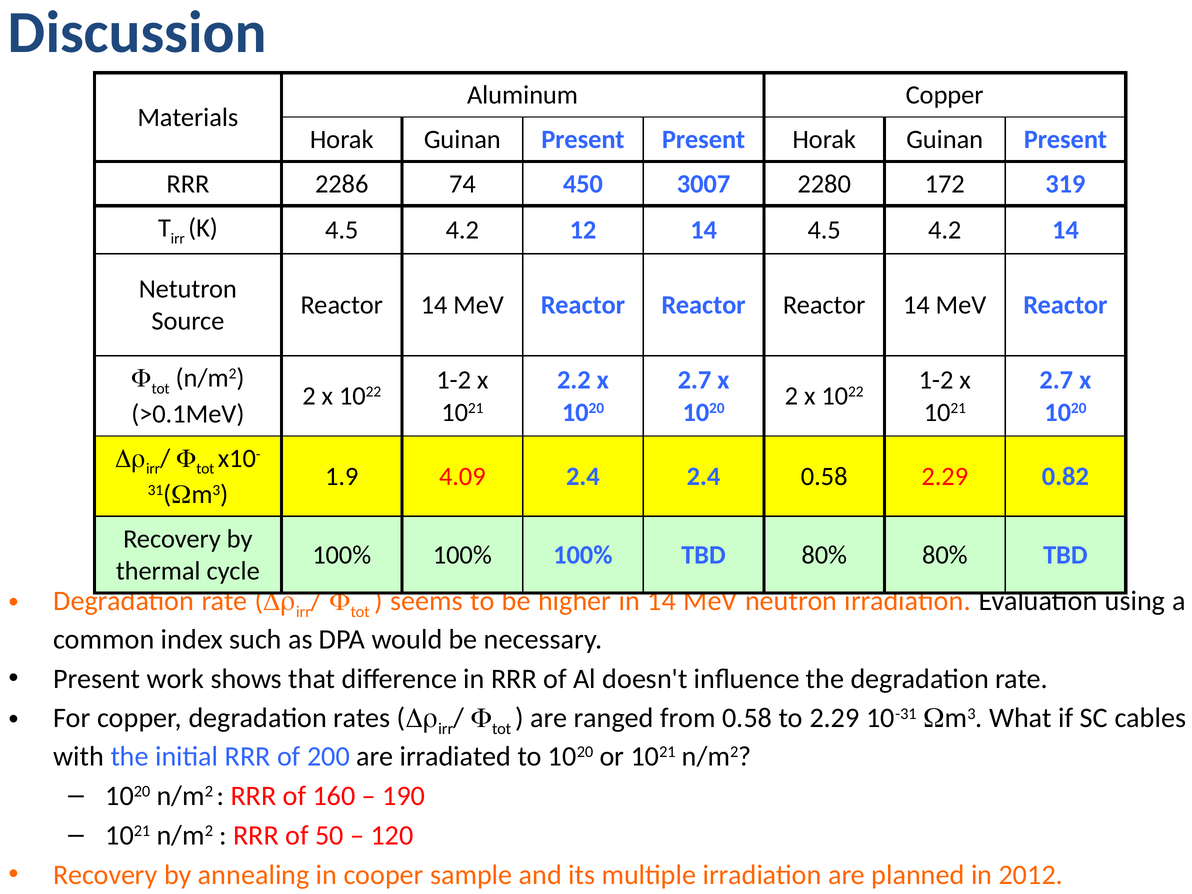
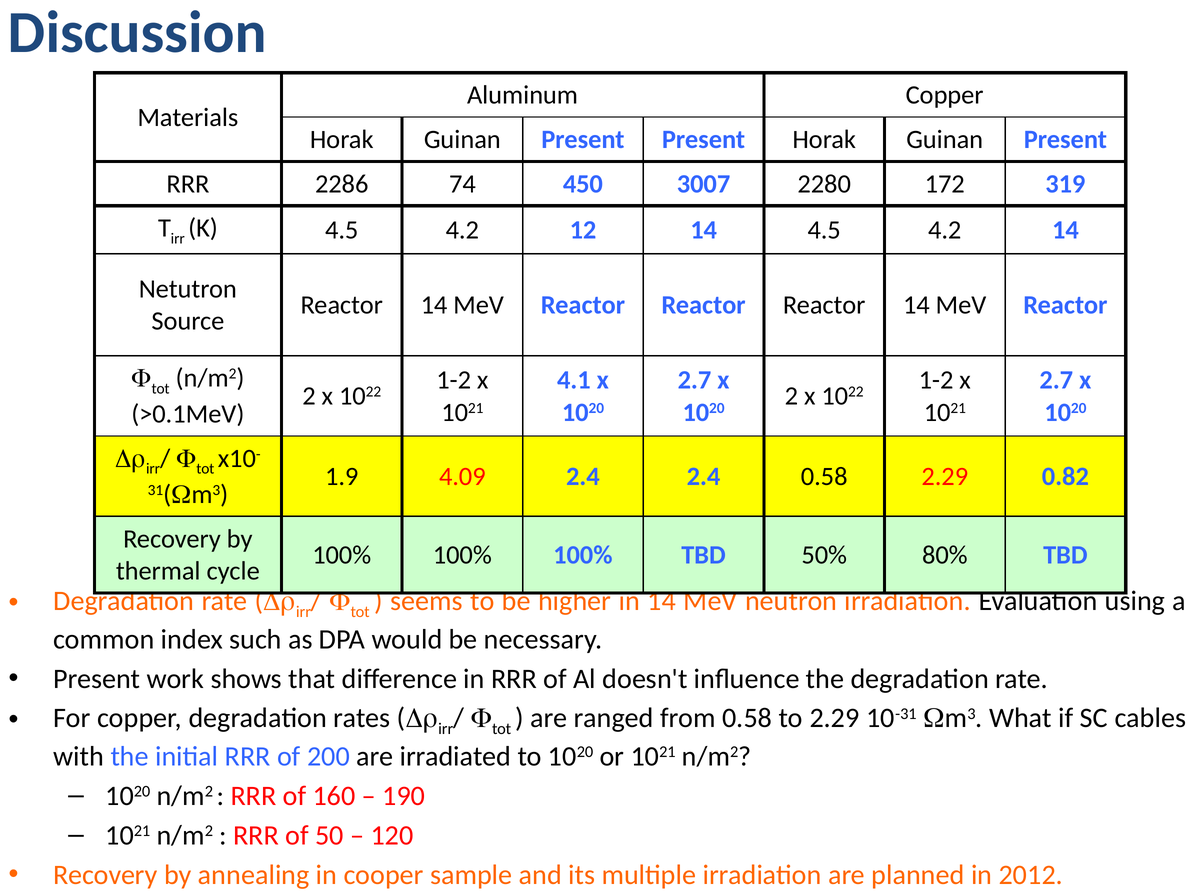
2.2: 2.2 -> 4.1
TBD 80%: 80% -> 50%
